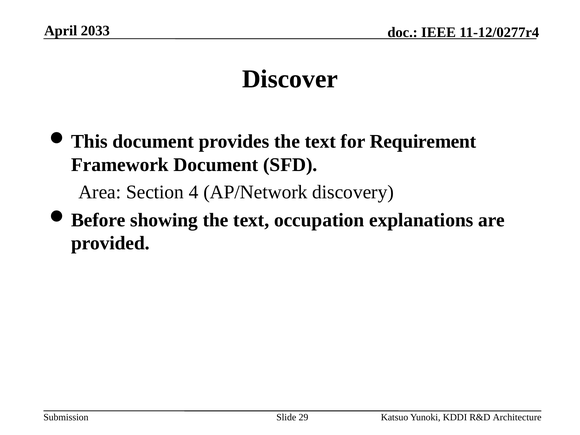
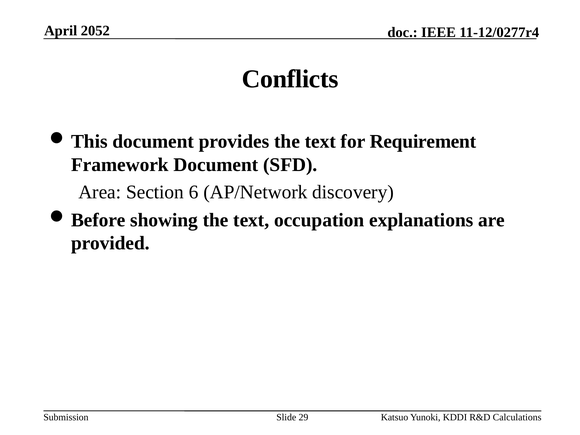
2033: 2033 -> 2052
Discover: Discover -> Conflicts
4: 4 -> 6
Architecture: Architecture -> Calculations
